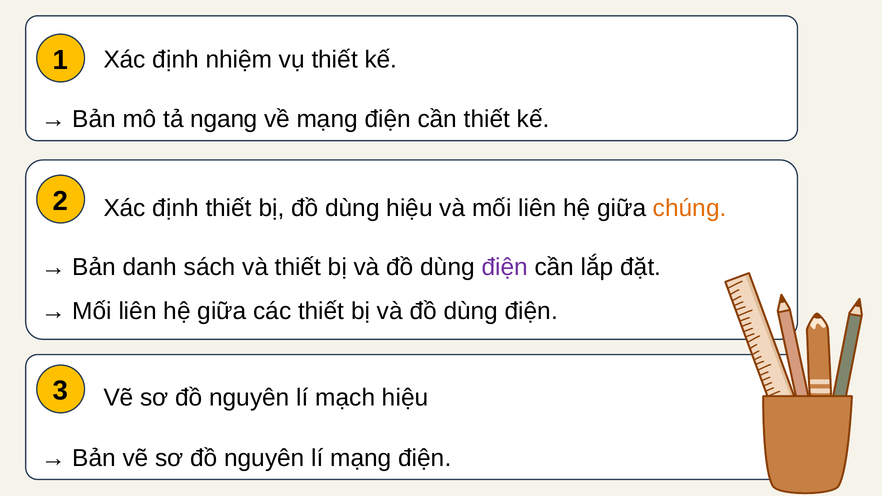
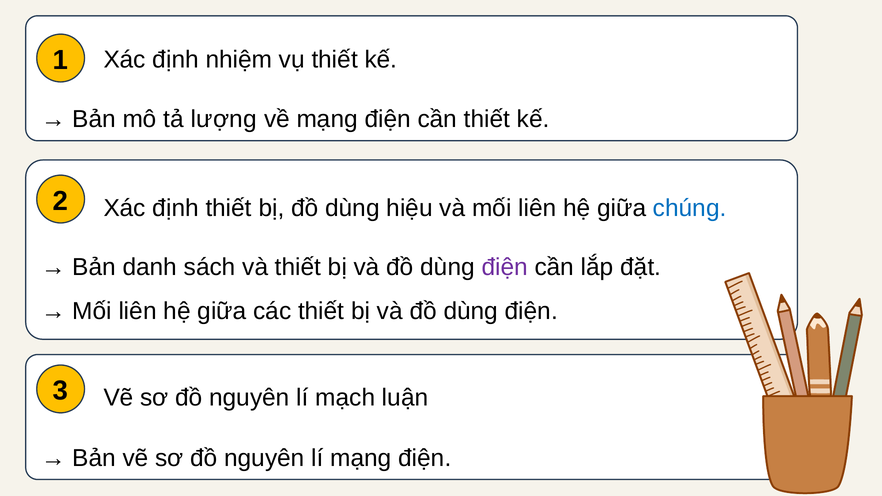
ngang: ngang -> lượng
chúng colour: orange -> blue
mạch hiệu: hiệu -> luận
